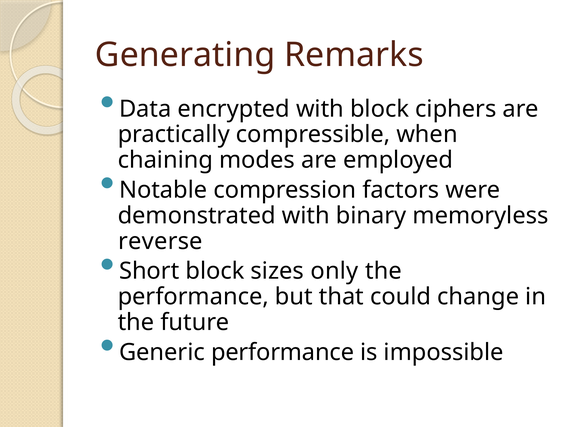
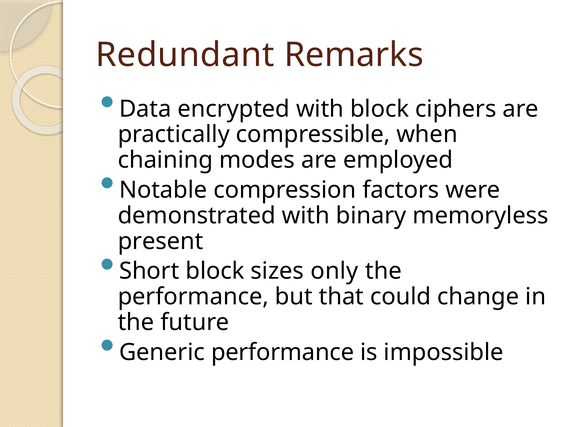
Generating: Generating -> Redundant
reverse: reverse -> present
